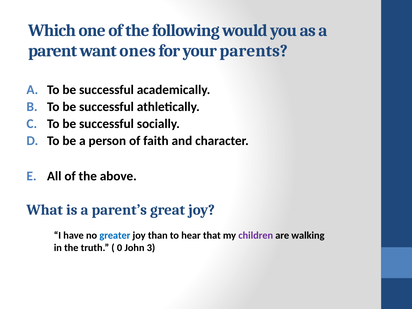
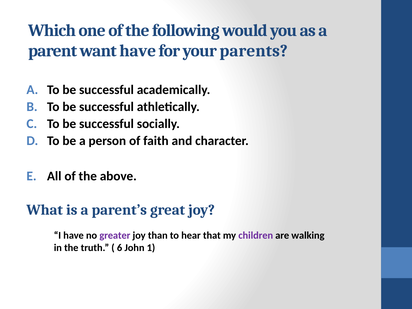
want ones: ones -> have
greater colour: blue -> purple
0: 0 -> 6
3: 3 -> 1
